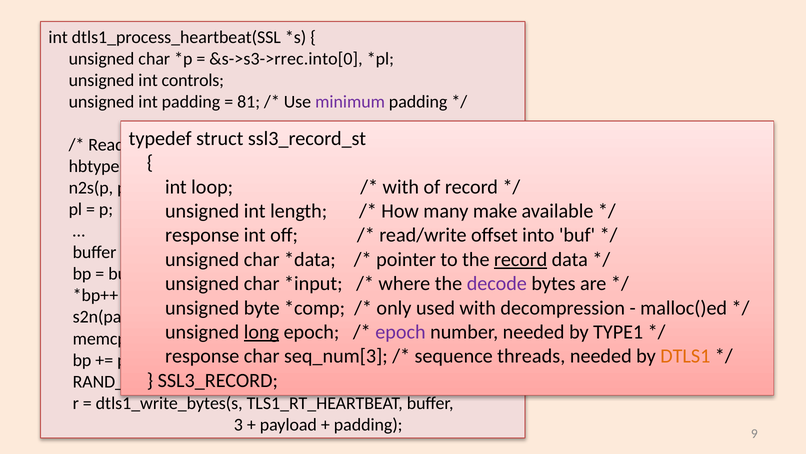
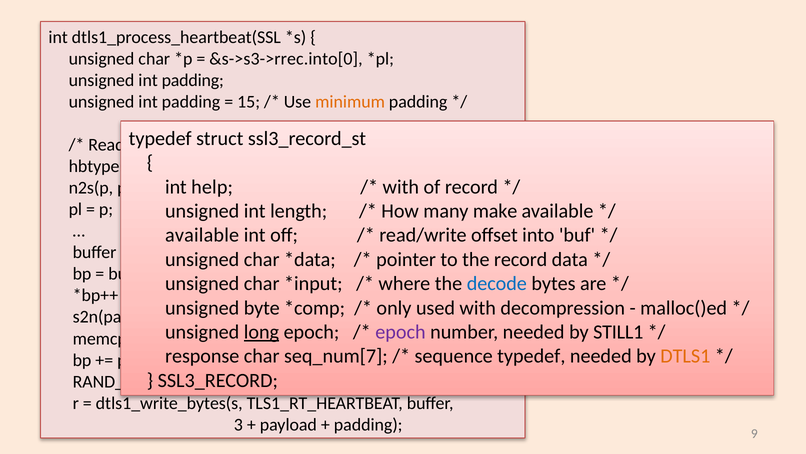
controls at (193, 80): controls -> padding
81: 81 -> 15
minimum colour: purple -> orange
loop: loop -> help
response at (202, 235): response -> available
record at (521, 259) underline: present -> none
decode colour: purple -> blue
TYPE1: TYPE1 -> STILL1
seq_num[3: seq_num[3 -> seq_num[7
sequence threads: threads -> typedef
